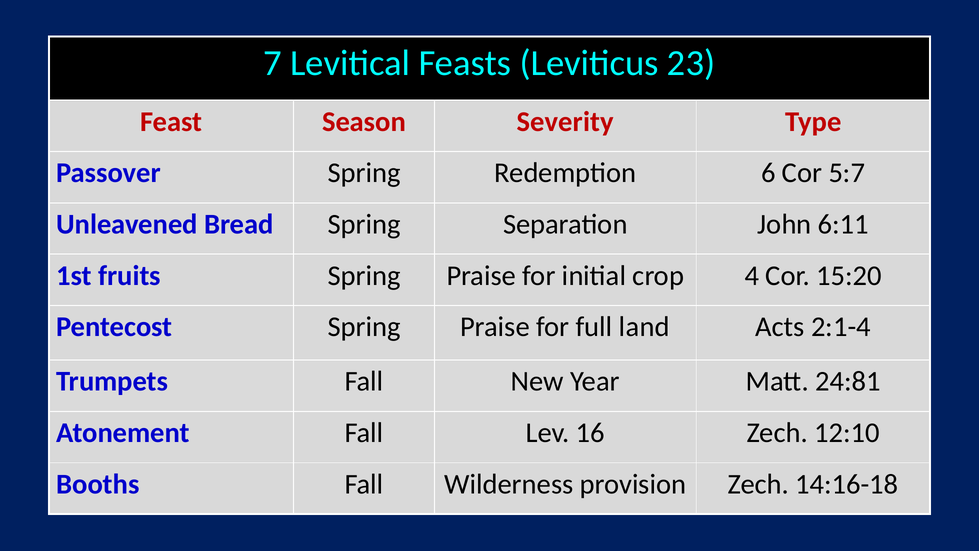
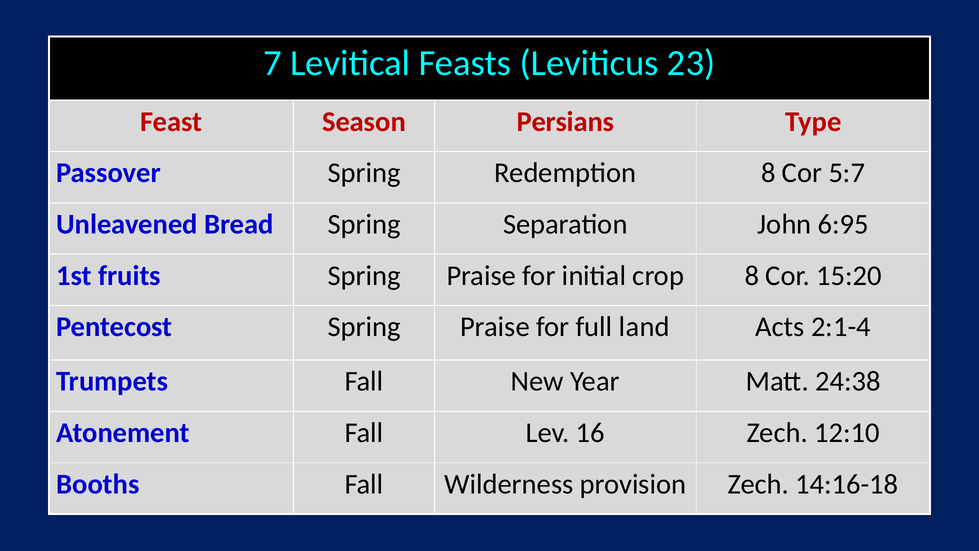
Severity: Severity -> Persians
Redemption 6: 6 -> 8
6:11: 6:11 -> 6:95
crop 4: 4 -> 8
24:81: 24:81 -> 24:38
